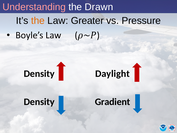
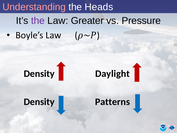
Drawn: Drawn -> Heads
the at (38, 21) colour: orange -> purple
Gradient: Gradient -> Patterns
